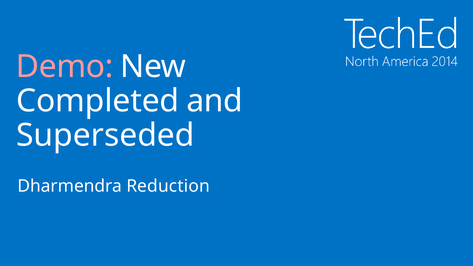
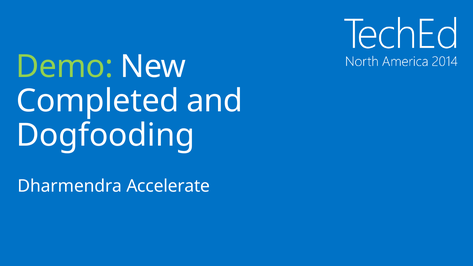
Demo colour: pink -> light green
Superseded: Superseded -> Dogfooding
Reduction: Reduction -> Accelerate
